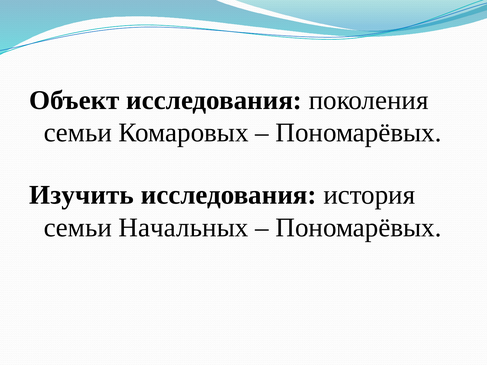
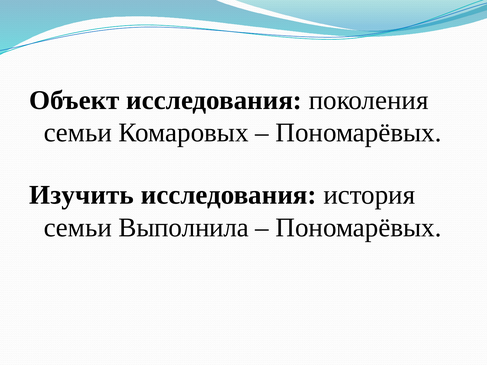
Начальных: Начальных -> Выполнила
